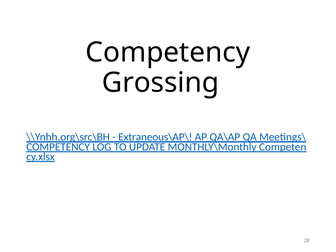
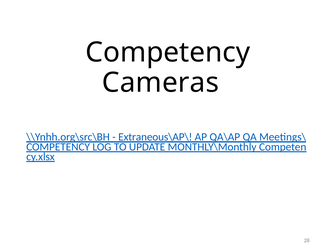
Grossing: Grossing -> Cameras
